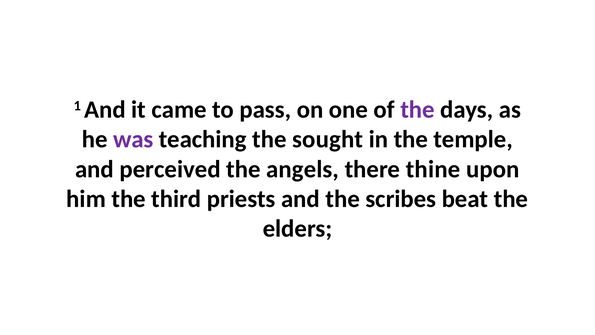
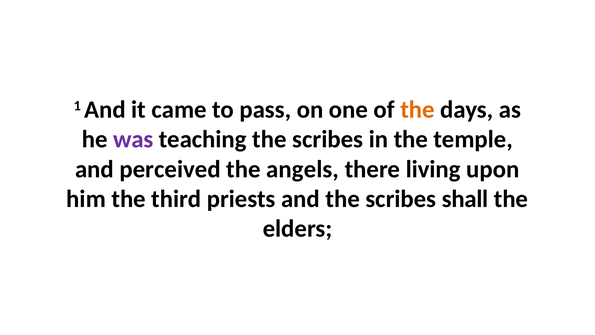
the at (418, 110) colour: purple -> orange
teaching the sought: sought -> scribes
thine: thine -> living
beat: beat -> shall
